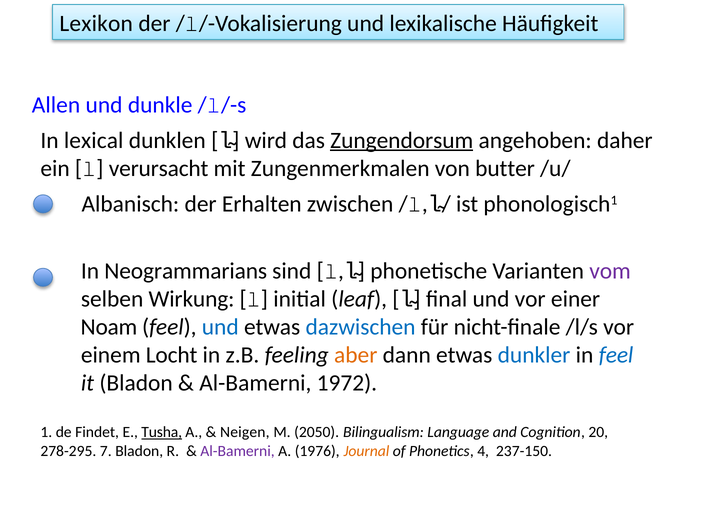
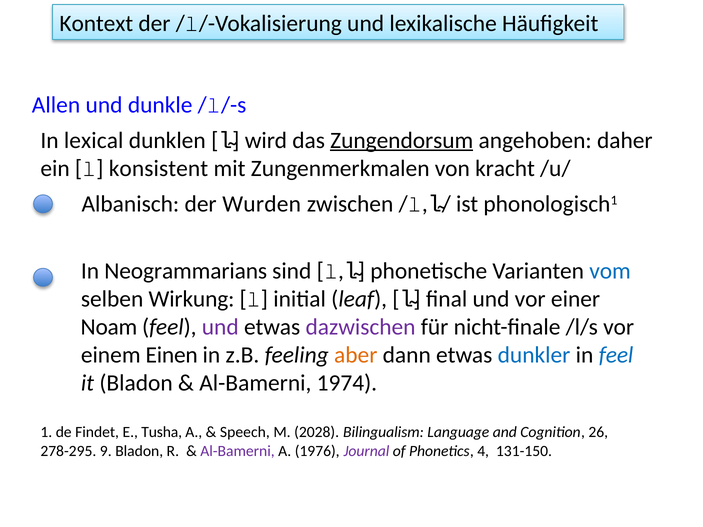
Lexikon: Lexikon -> Kontext
verursacht: verursacht -> konsistent
butter: butter -> kracht
Erhalten: Erhalten -> Wurden
vom colour: purple -> blue
und at (220, 327) colour: blue -> purple
dazwischen colour: blue -> purple
Locht: Locht -> Einen
1972: 1972 -> 1974
Tusha underline: present -> none
Neigen: Neigen -> Speech
2050: 2050 -> 2028
20: 20 -> 26
7: 7 -> 9
Journal colour: orange -> purple
237-150: 237-150 -> 131-150
